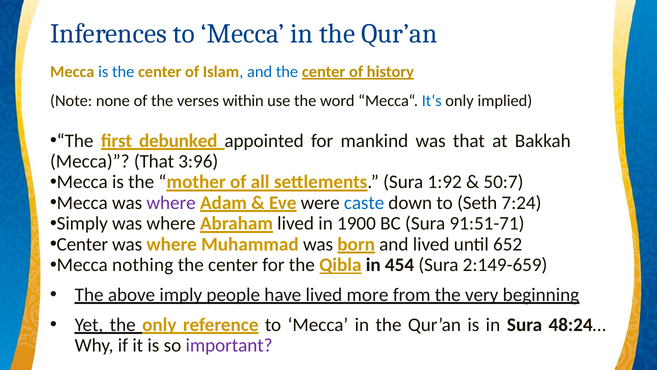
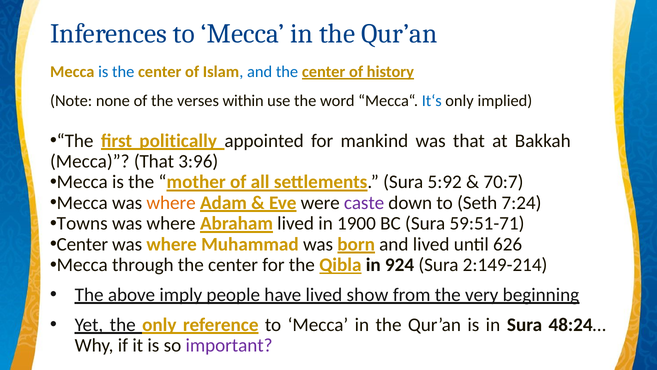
debunked: debunked -> politically
1:92: 1:92 -> 5:92
50:7: 50:7 -> 70:7
where at (171, 203) colour: purple -> orange
caste colour: blue -> purple
Simply: Simply -> Towns
91:51-71: 91:51-71 -> 59:51-71
652: 652 -> 626
nothing: nothing -> through
454: 454 -> 924
2:149-659: 2:149-659 -> 2:149-214
more: more -> show
